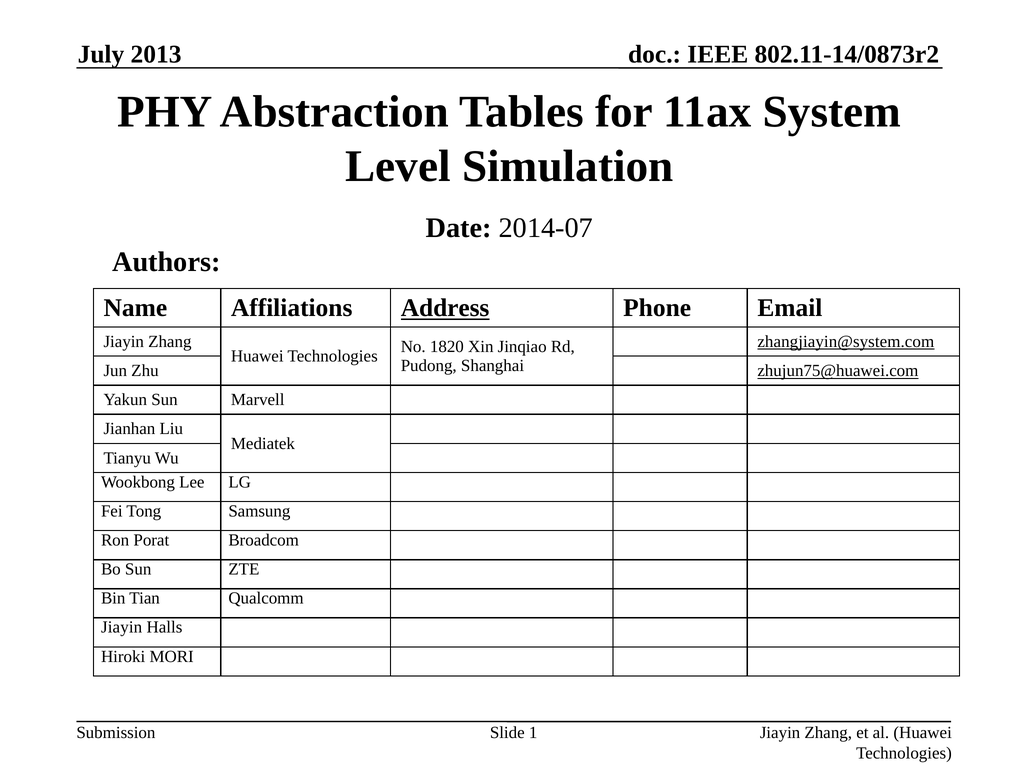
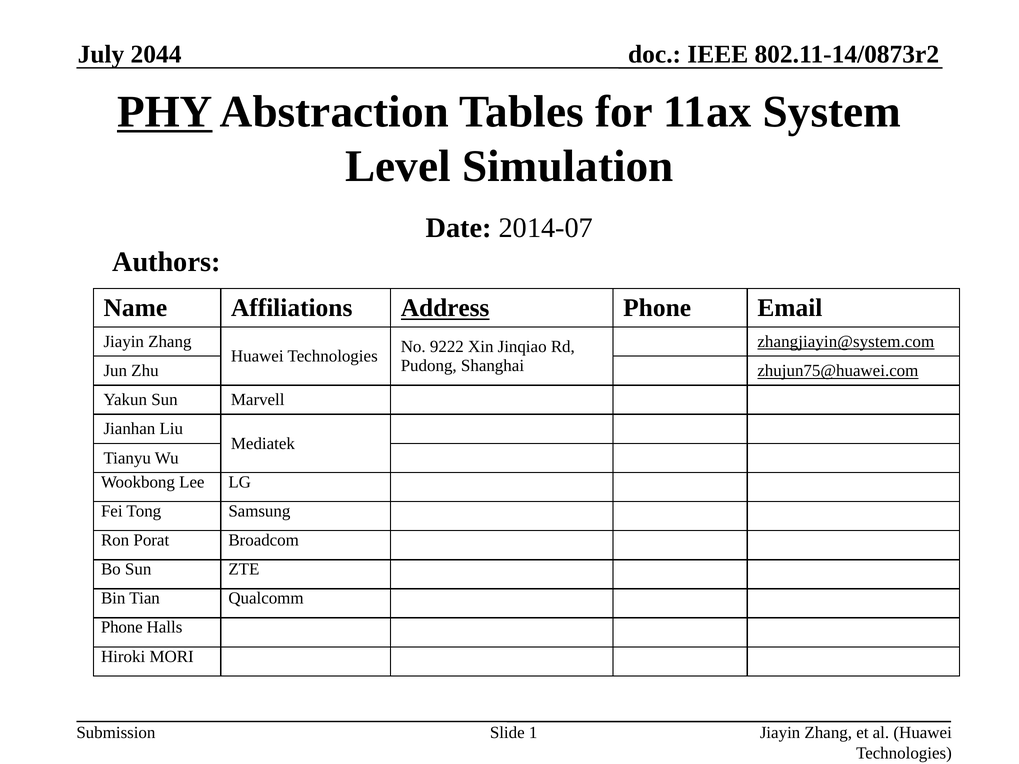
2013: 2013 -> 2044
PHY underline: none -> present
1820: 1820 -> 9222
Jiayin at (122, 628): Jiayin -> Phone
